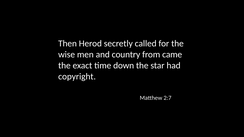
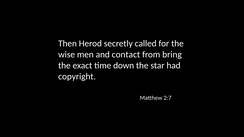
country: country -> contact
came: came -> bring
